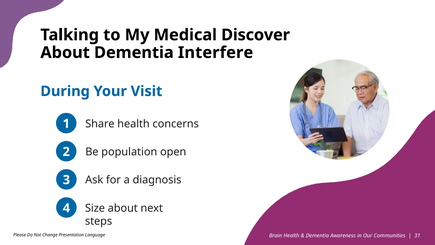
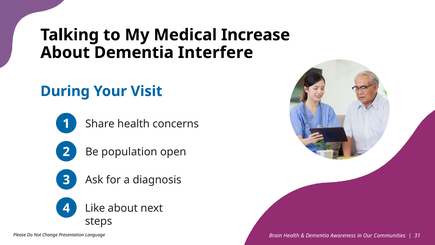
Discover: Discover -> Increase
Size: Size -> Like
